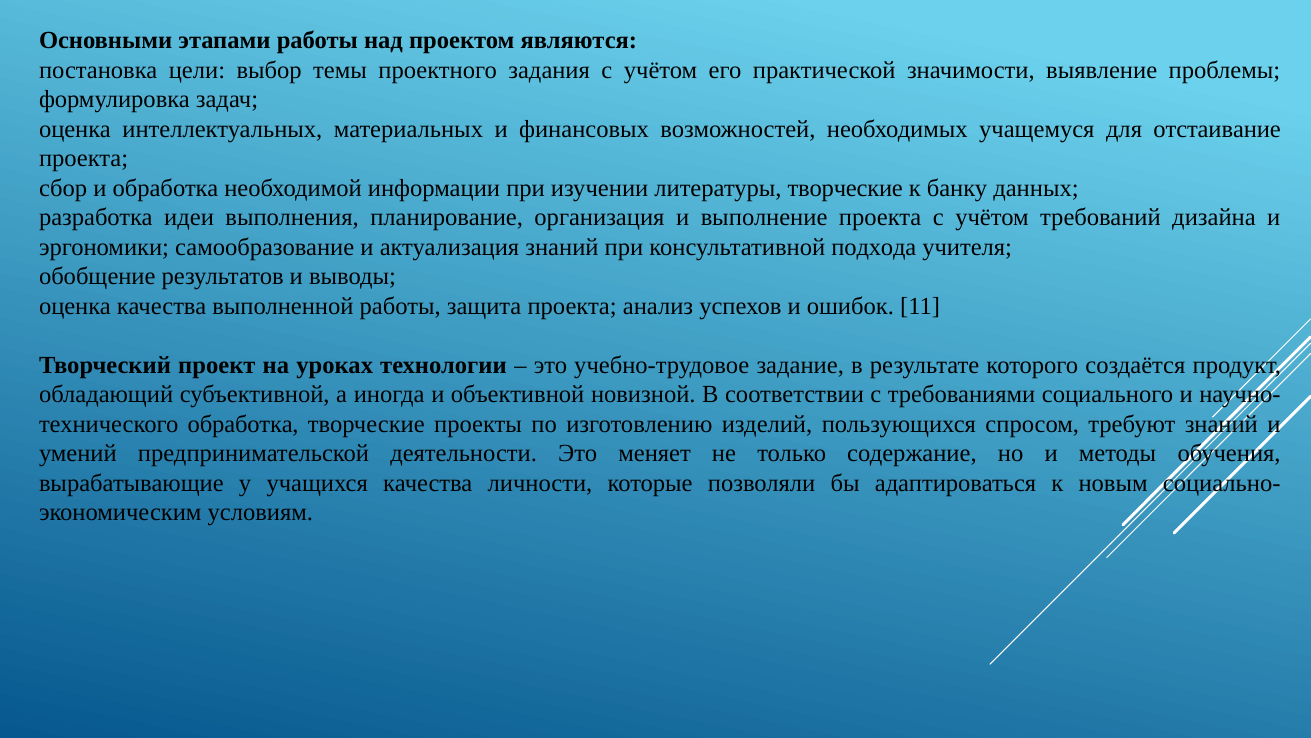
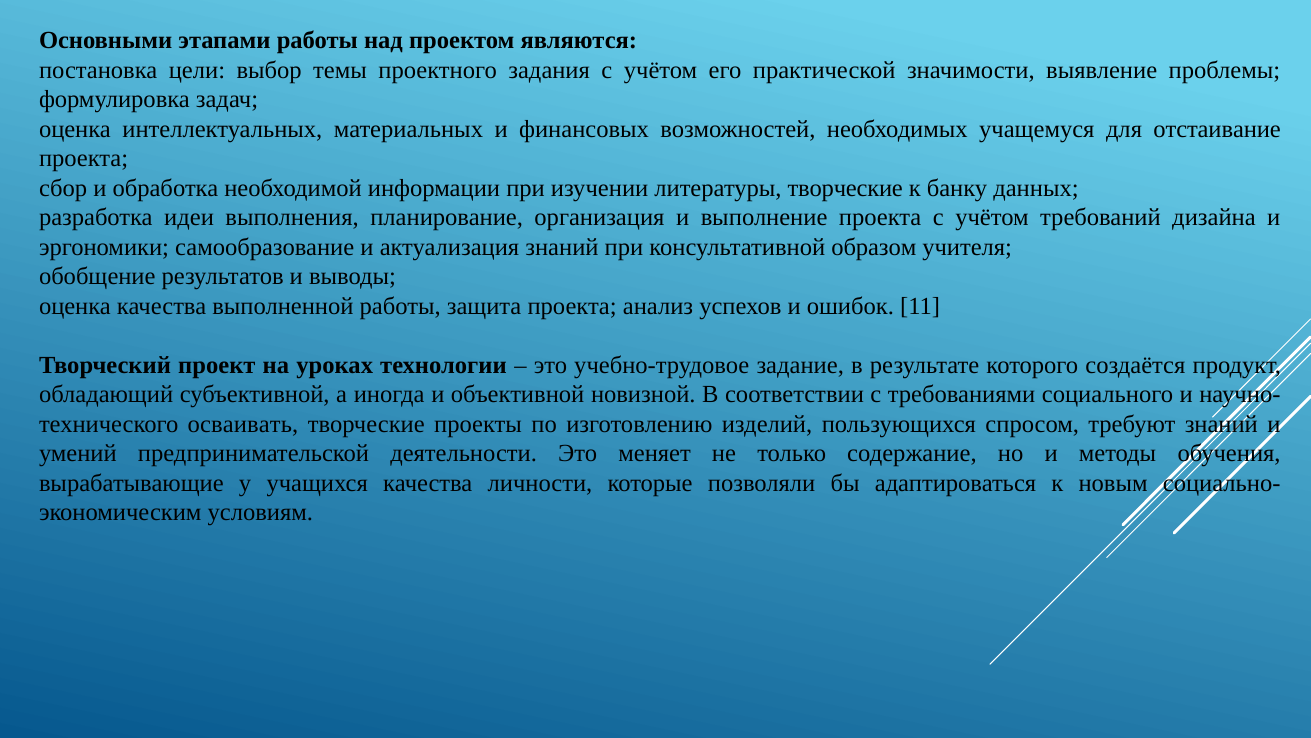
подхода: подхода -> образом
обработка at (243, 424): обработка -> осваивать
